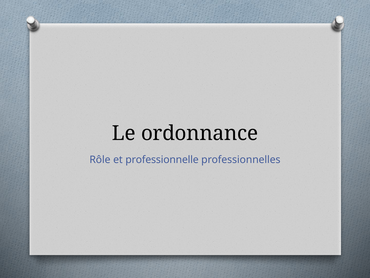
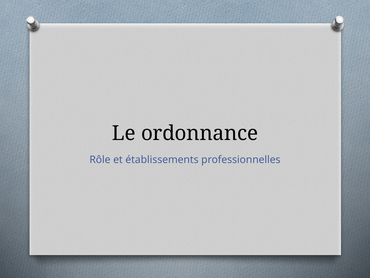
professionnelle: professionnelle -> établissements
